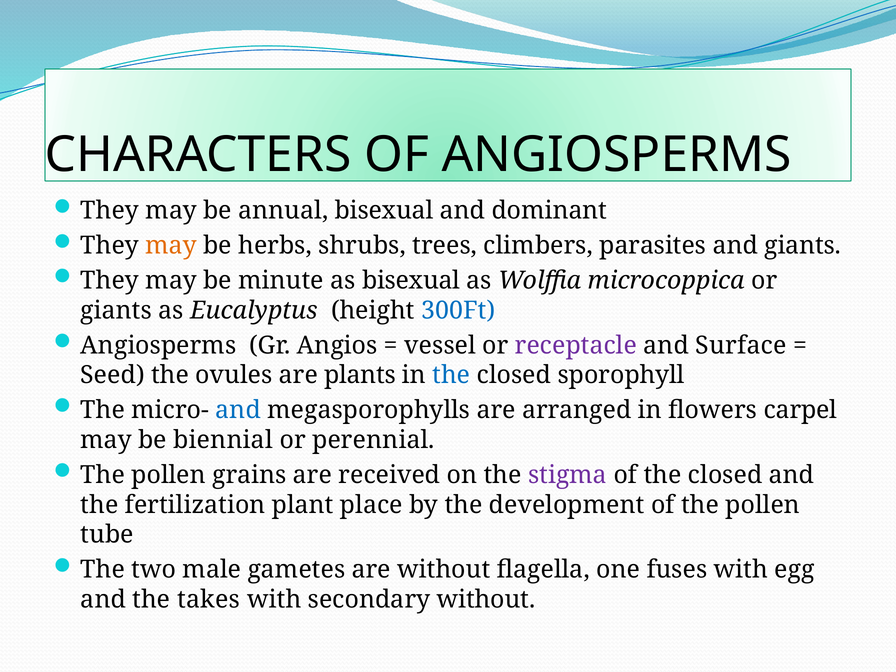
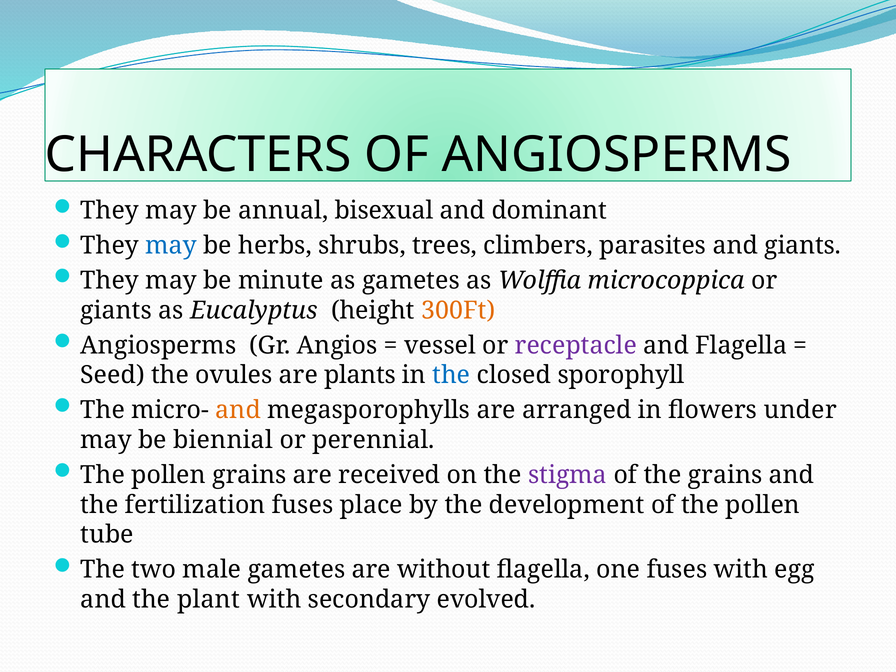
may at (171, 246) colour: orange -> blue
as bisexual: bisexual -> gametes
300Ft colour: blue -> orange
and Surface: Surface -> Flagella
and at (238, 410) colour: blue -> orange
carpel: carpel -> under
of the closed: closed -> grains
fertilization plant: plant -> fuses
takes: takes -> plant
secondary without: without -> evolved
